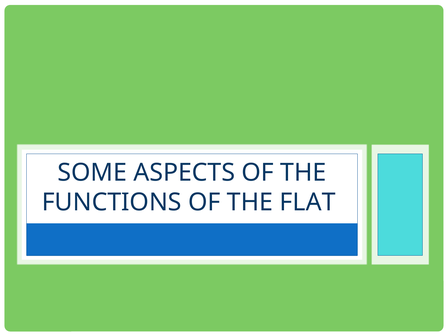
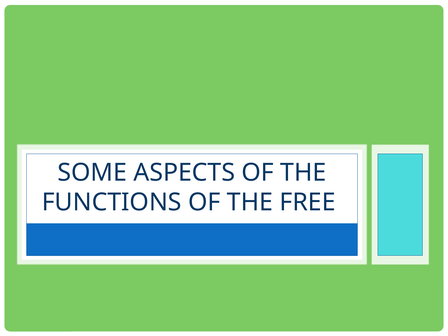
FLAT: FLAT -> FREE
